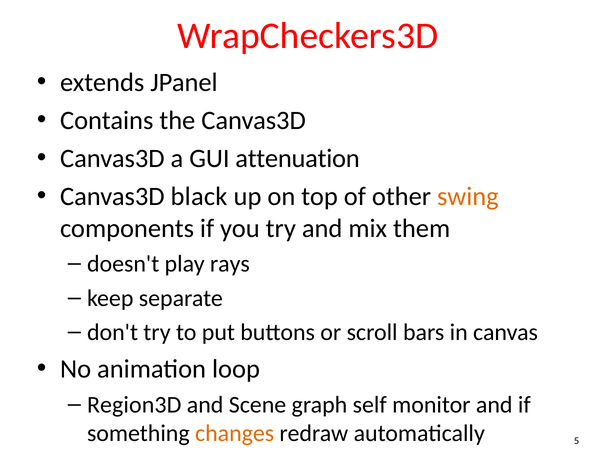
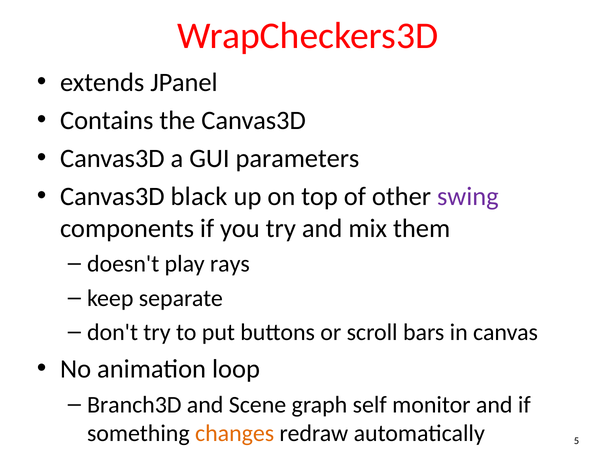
attenuation: attenuation -> parameters
swing colour: orange -> purple
Region3D: Region3D -> Branch3D
